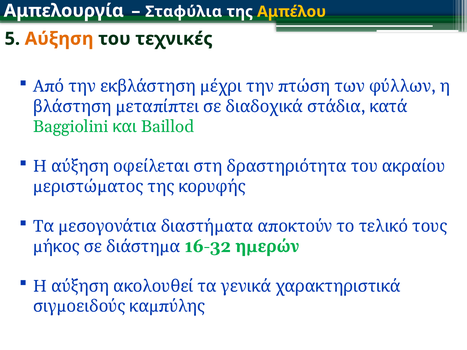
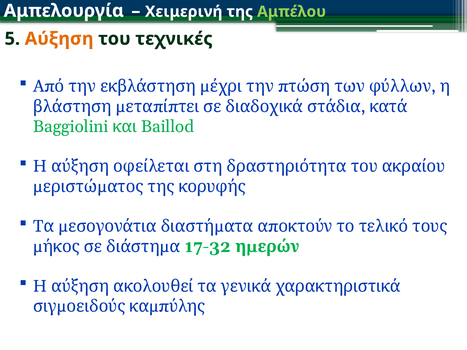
Σταφύλια: Σταφύλια -> Χειμερινή
Αμπέλου colour: yellow -> light green
16-32: 16-32 -> 17-32
